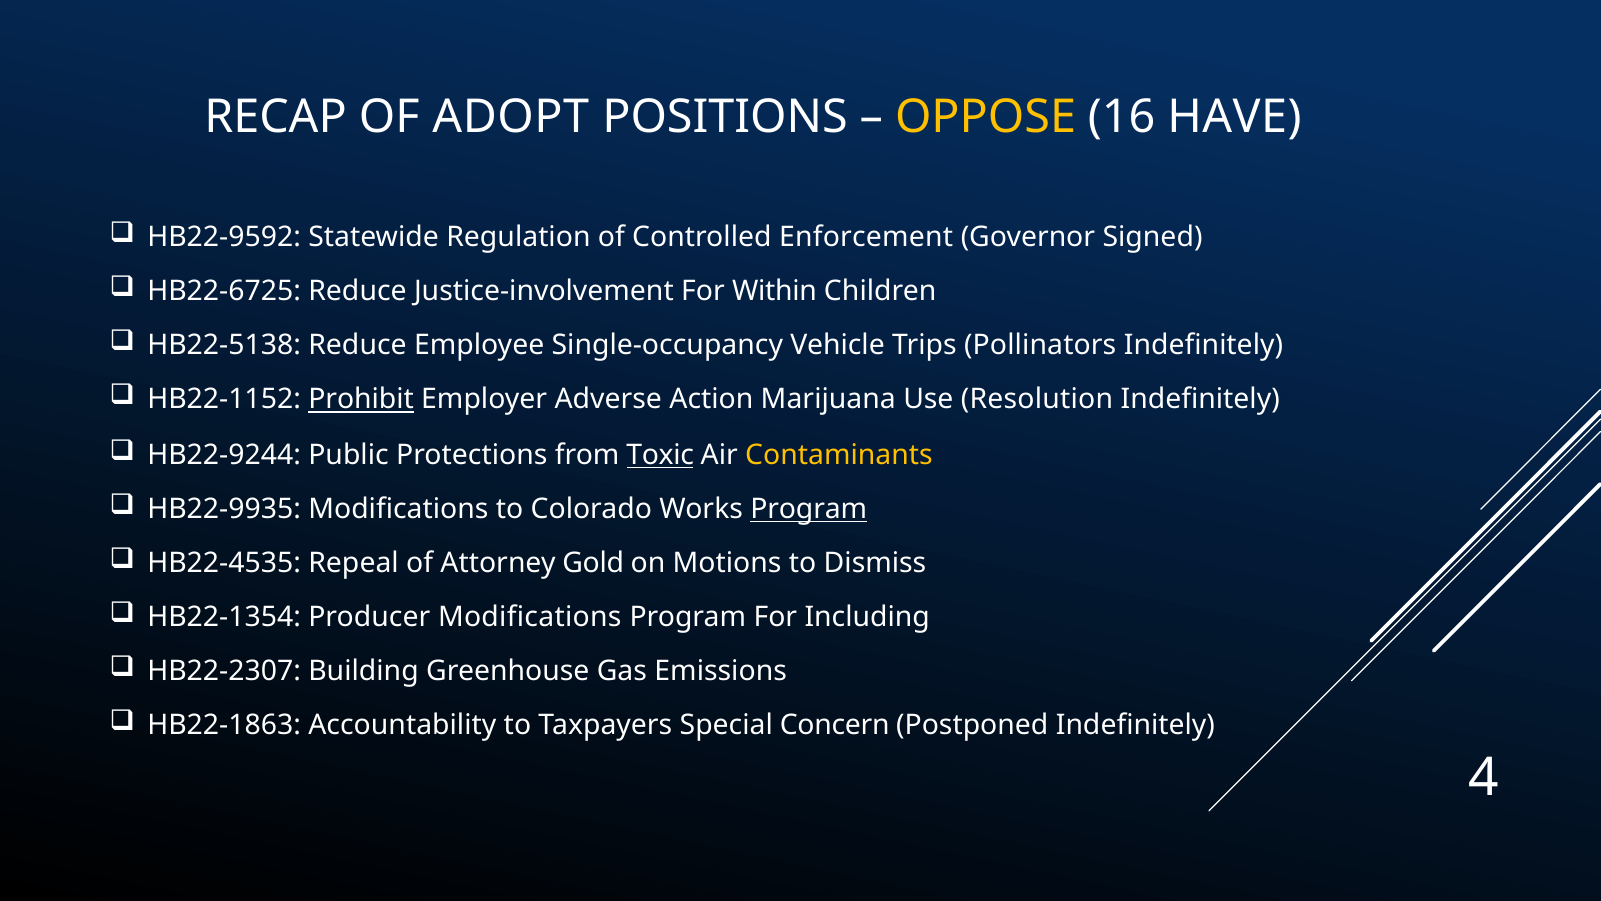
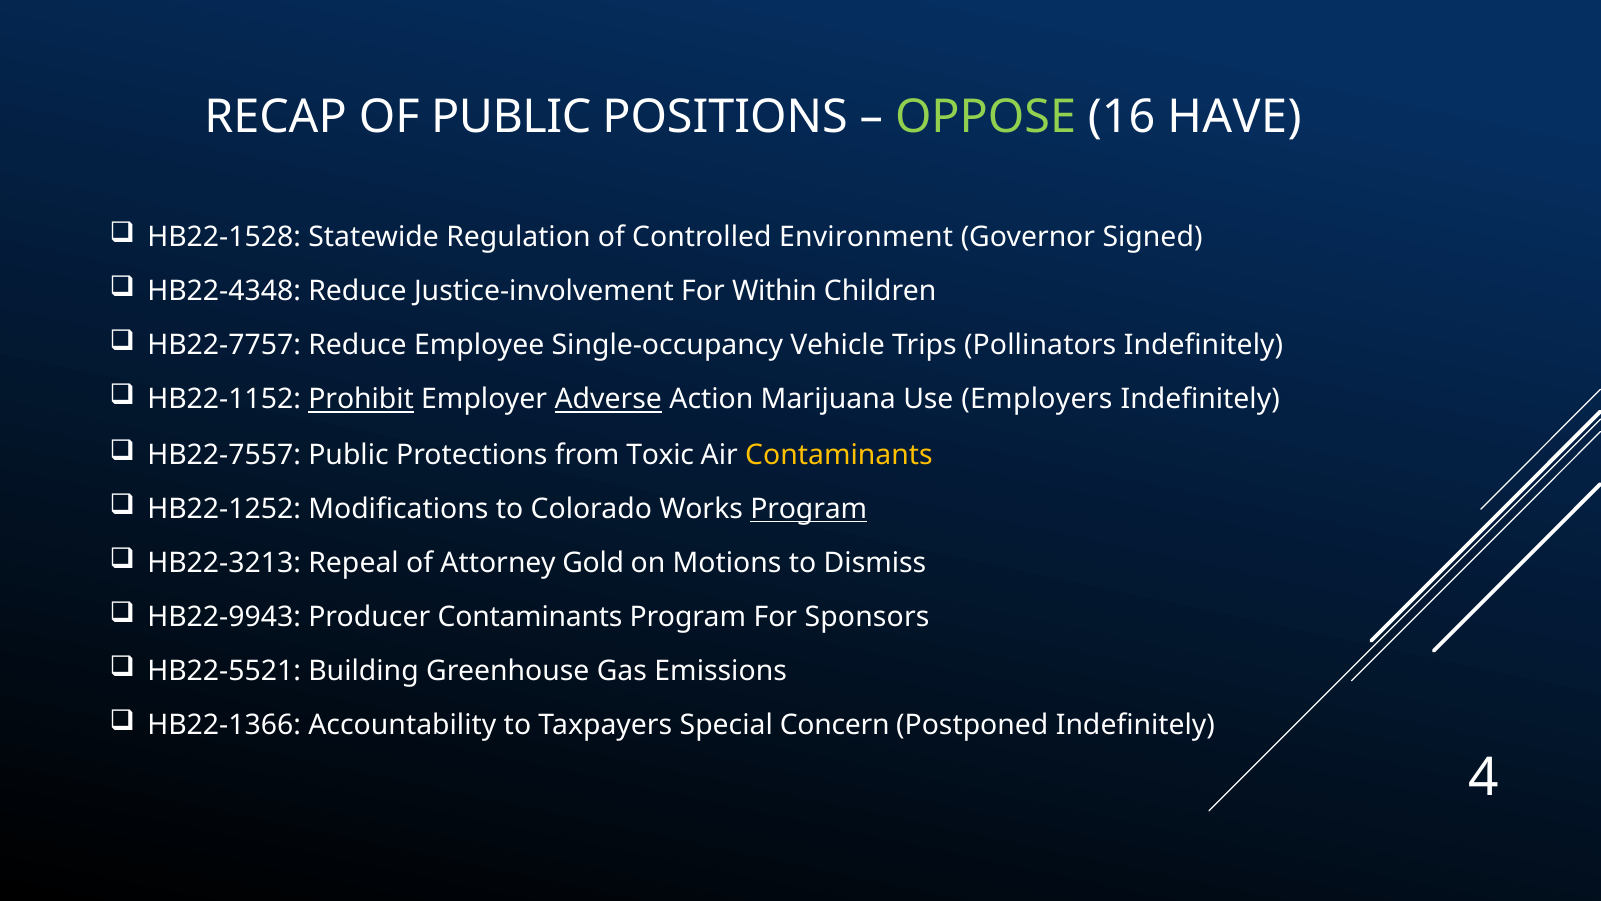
OF ADOPT: ADOPT -> PUBLIC
OPPOSE colour: yellow -> light green
HB22-9592: HB22-9592 -> HB22-1528
Enforcement: Enforcement -> Environment
HB22-6725: HB22-6725 -> HB22-4348
HB22-5138: HB22-5138 -> HB22-7757
Adverse underline: none -> present
Resolution: Resolution -> Employers
HB22-9244: HB22-9244 -> HB22-7557
Toxic underline: present -> none
HB22-9935: HB22-9935 -> HB22-1252
HB22-4535: HB22-4535 -> HB22-3213
HB22-1354: HB22-1354 -> HB22-9943
Producer Modifications: Modifications -> Contaminants
Including: Including -> Sponsors
HB22-2307: HB22-2307 -> HB22-5521
HB22-1863: HB22-1863 -> HB22-1366
